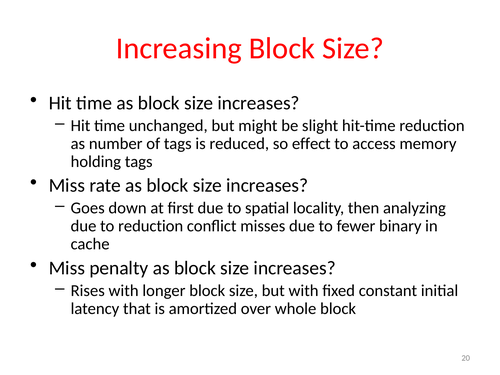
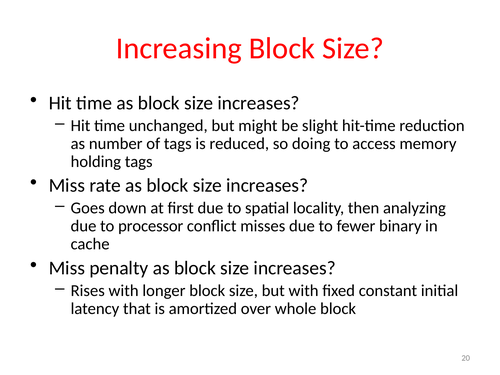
effect: effect -> doing
to reduction: reduction -> processor
